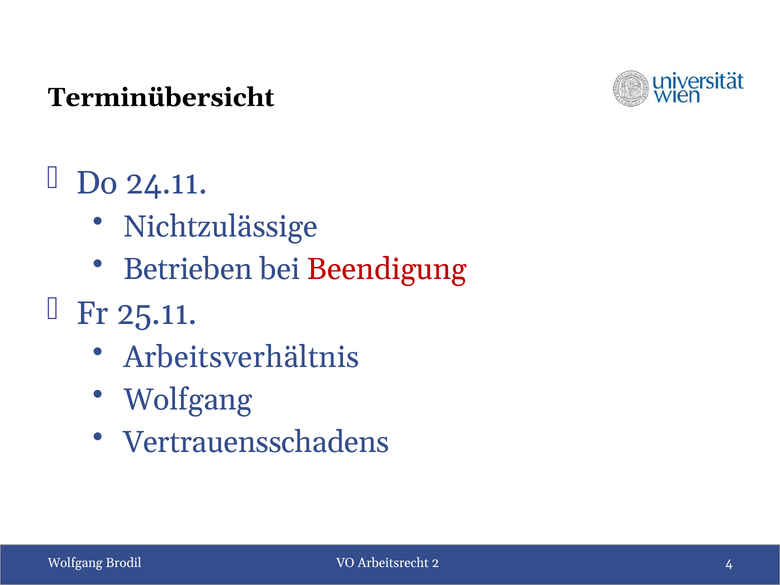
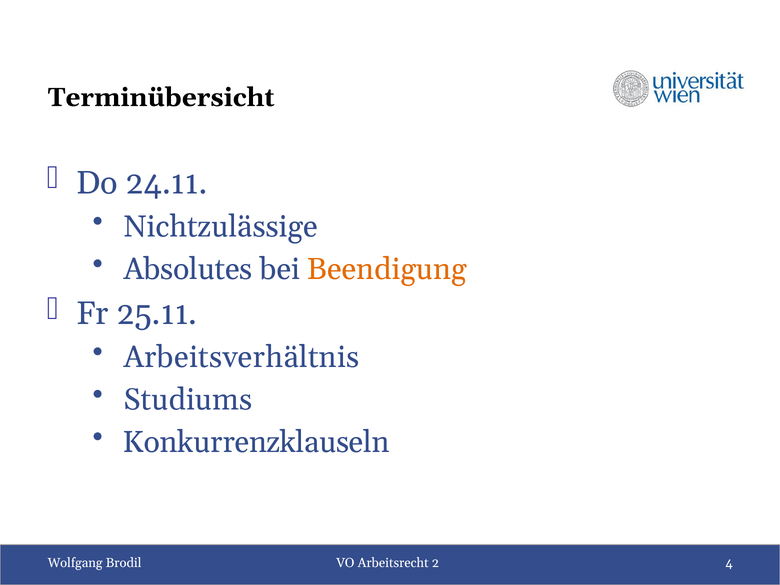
Betrieben: Betrieben -> Absolutes
Beendigung colour: red -> orange
Wolfgang at (188, 400): Wolfgang -> Studiums
Vertrauensschadens: Vertrauensschadens -> Konkurrenzklauseln
